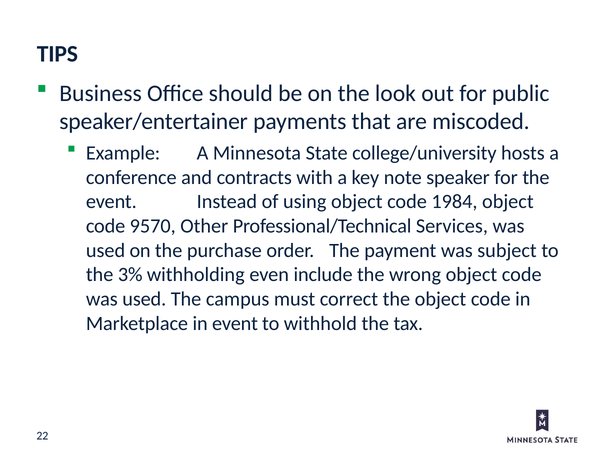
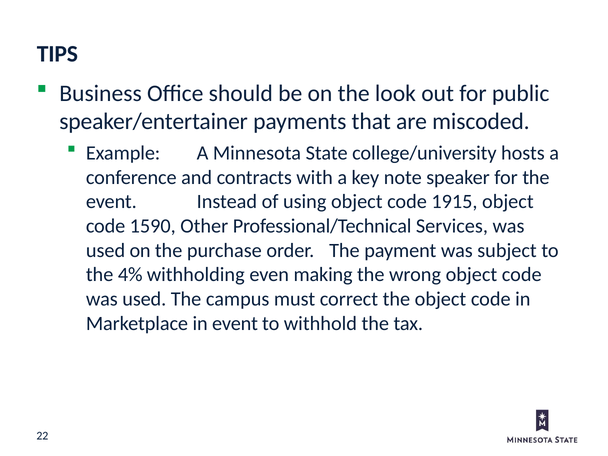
1984: 1984 -> 1915
9570: 9570 -> 1590
3%: 3% -> 4%
include: include -> making
